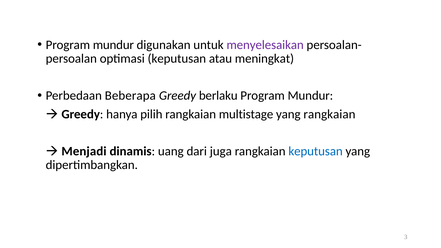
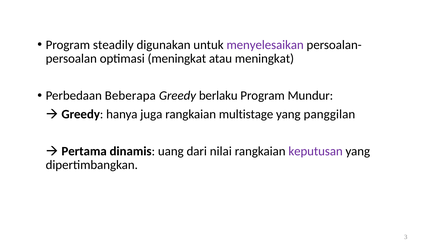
mundur at (113, 45): mundur -> steadily
optimasi keputusan: keputusan -> meningkat
pilih: pilih -> juga
yang rangkaian: rangkaian -> panggilan
Menjadi: Menjadi -> Pertama
juga: juga -> nilai
keputusan at (316, 151) colour: blue -> purple
